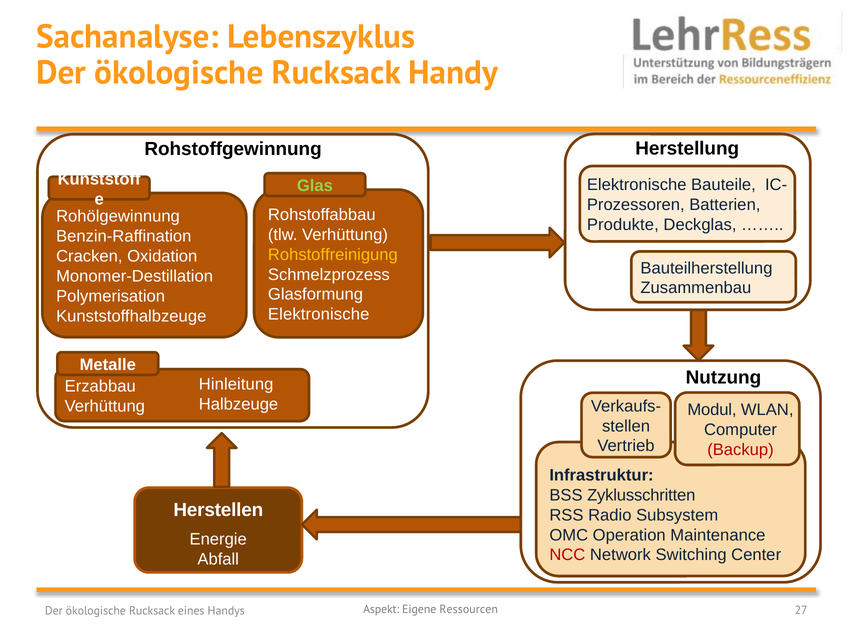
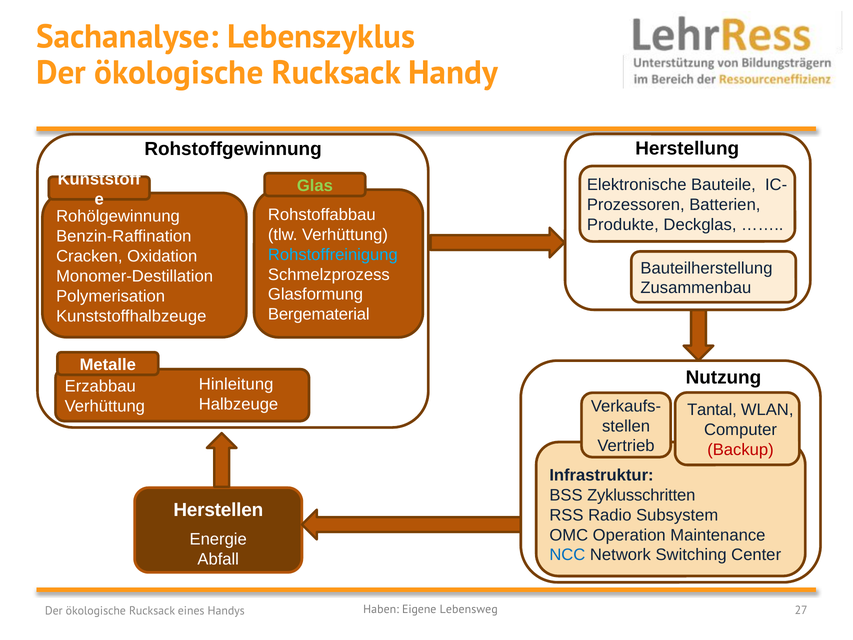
Rohstoffreinigung colour: yellow -> light blue
Elektronische at (319, 314): Elektronische -> Bergematerial
Modul: Modul -> Tantal
NCC colour: red -> blue
Aspekt: Aspekt -> Haben
Ressourcen: Ressourcen -> Lebensweg
